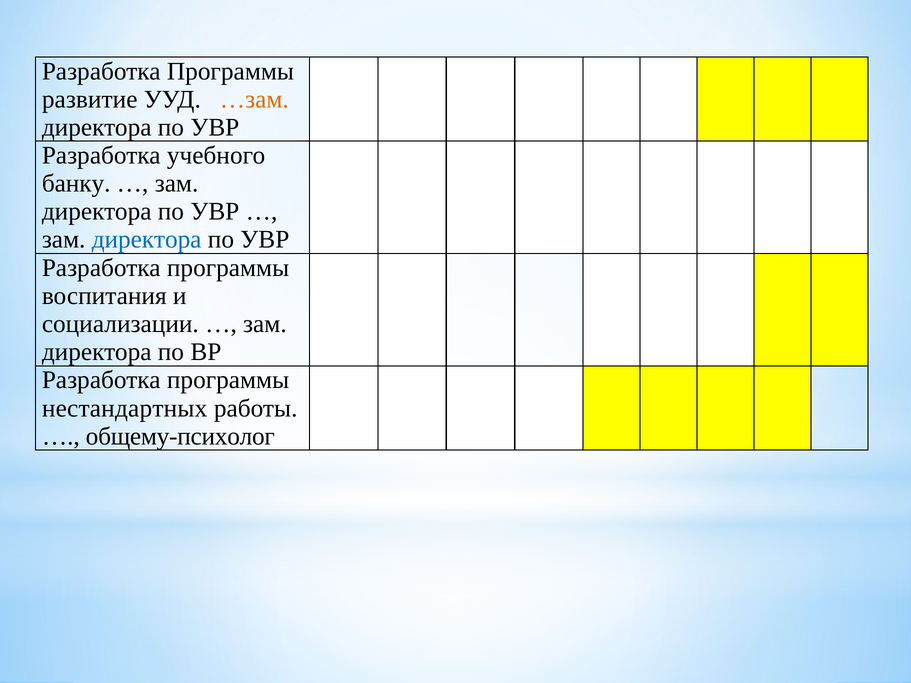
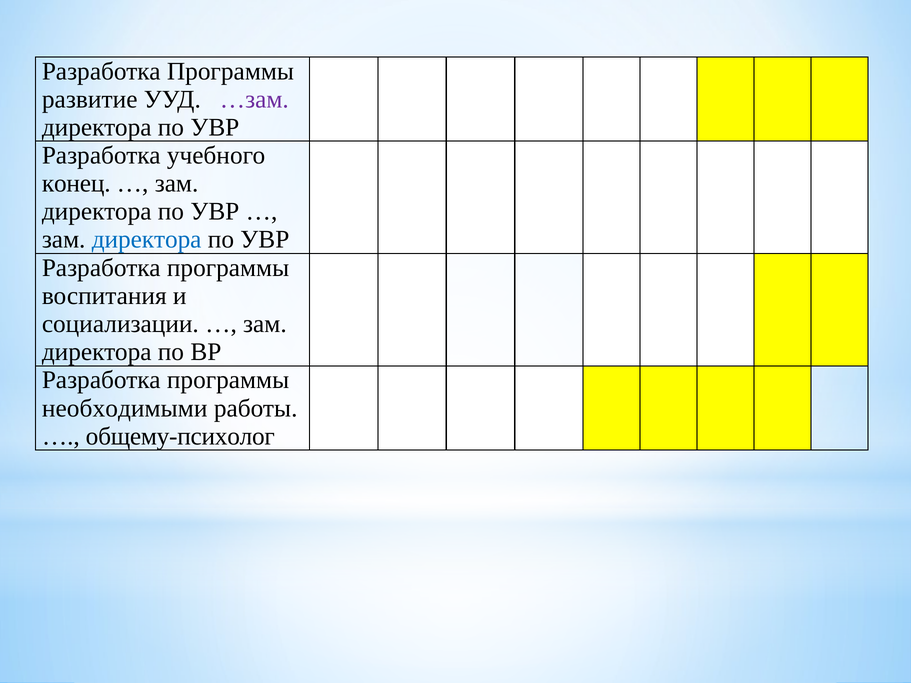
…зам colour: orange -> purple
банку: банку -> конец
нестандартных: нестандартных -> необходимыми
